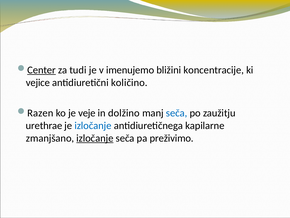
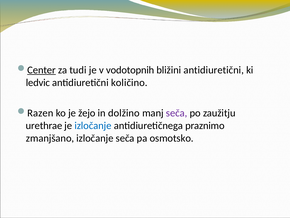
imenujemo: imenujemo -> vodotopnih
bližini koncentracije: koncentracije -> antidiuretični
vejice: vejice -> ledvic
veje: veje -> žejo
seča at (177, 113) colour: blue -> purple
kapilarne: kapilarne -> praznimo
izločanje at (95, 138) underline: present -> none
preživimo: preživimo -> osmotsko
